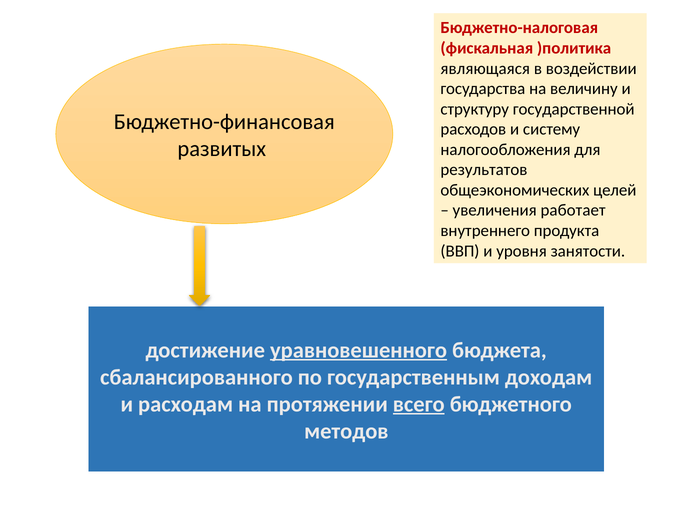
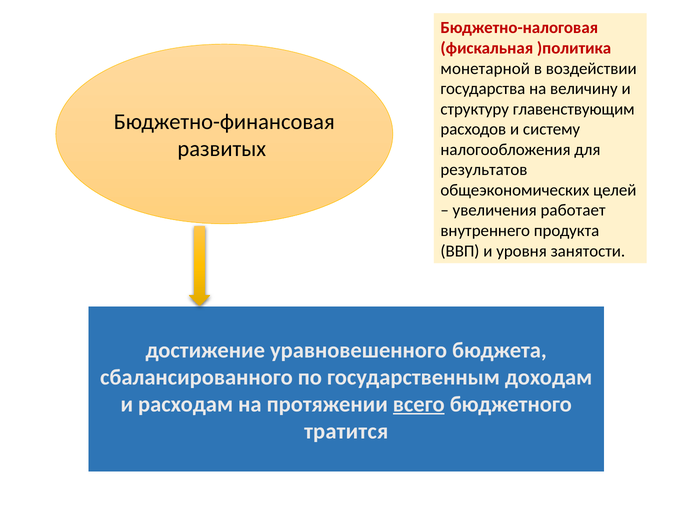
являющаяся: являющаяся -> монетарной
государственной: государственной -> главенствующим
уравновешенного underline: present -> none
методов: методов -> тратится
